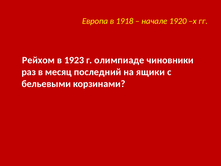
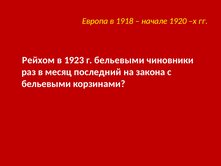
г олимпиаде: олимпиаде -> бельевыми
ящики: ящики -> закона
